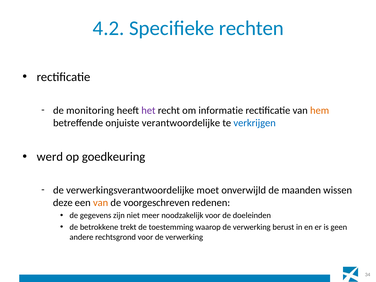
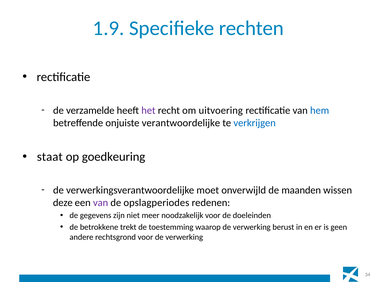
4.2: 4.2 -> 1.9
monitoring: monitoring -> verzamelde
informatie: informatie -> uitvoering
hem colour: orange -> blue
werd: werd -> staat
van at (101, 203) colour: orange -> purple
voorgeschreven: voorgeschreven -> opslagperiodes
